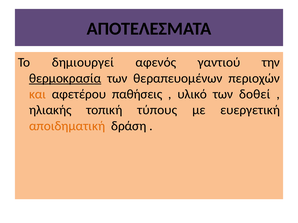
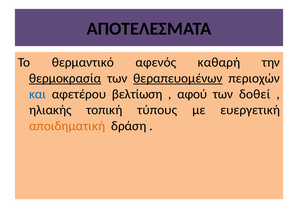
δημιουργεί: δημιουργεί -> θερμαντικό
γαντιού: γαντιού -> καθαρή
θεραπευομένων underline: none -> present
και colour: orange -> blue
παθήσεις: παθήσεις -> βελτίωση
υλικό: υλικό -> αφού
